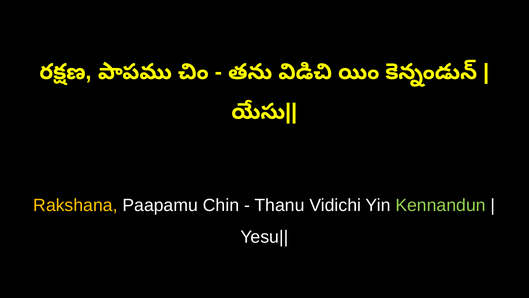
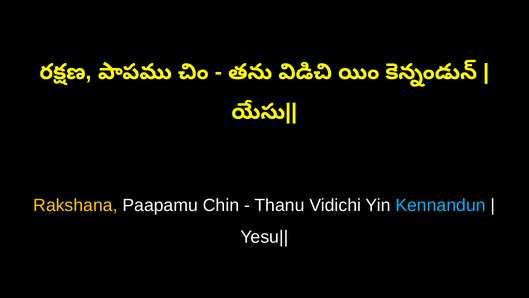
Kennandun colour: light green -> light blue
